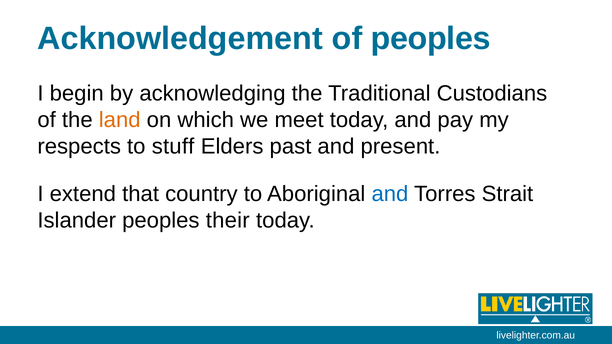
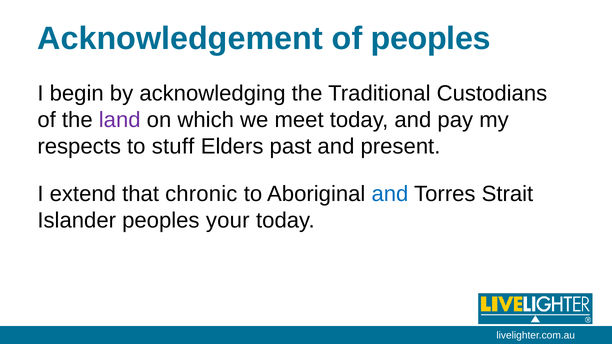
land colour: orange -> purple
country: country -> chronic
their: their -> your
